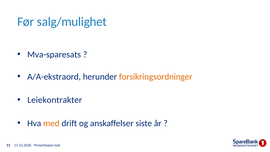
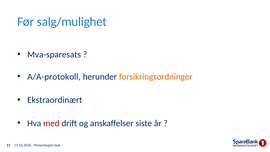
A/A-ekstraord: A/A-ekstraord -> A/A-protokoll
Leiekontrakter: Leiekontrakter -> Ekstraordinært
med colour: orange -> red
